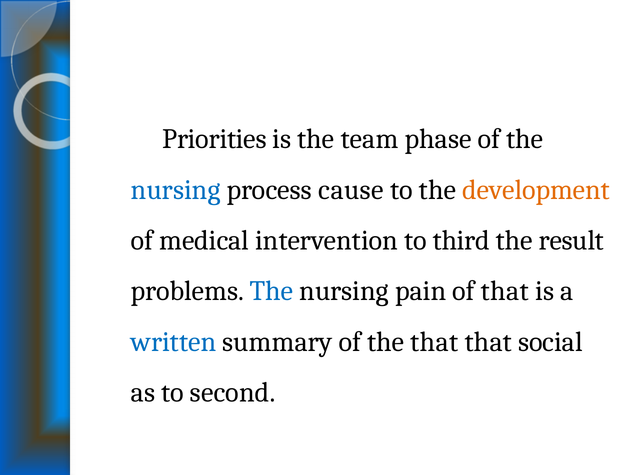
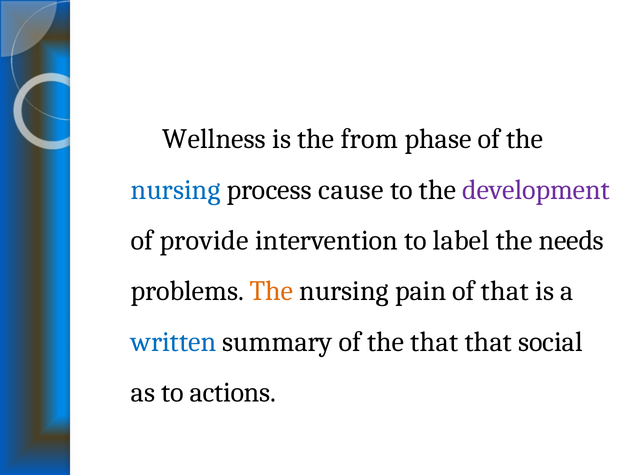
Priorities: Priorities -> Wellness
team: team -> from
development colour: orange -> purple
medical: medical -> provide
third: third -> label
result: result -> needs
The at (271, 291) colour: blue -> orange
second: second -> actions
